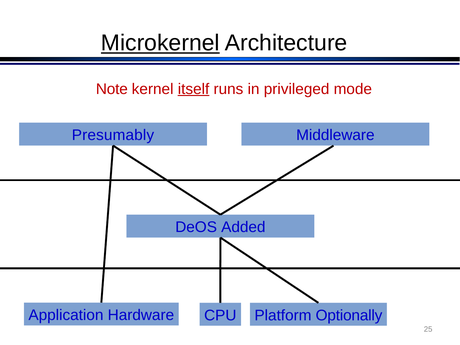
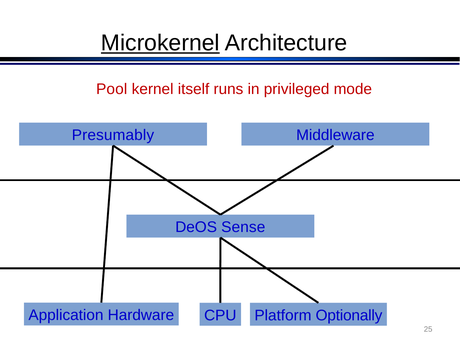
Note: Note -> Pool
itself underline: present -> none
Added: Added -> Sense
